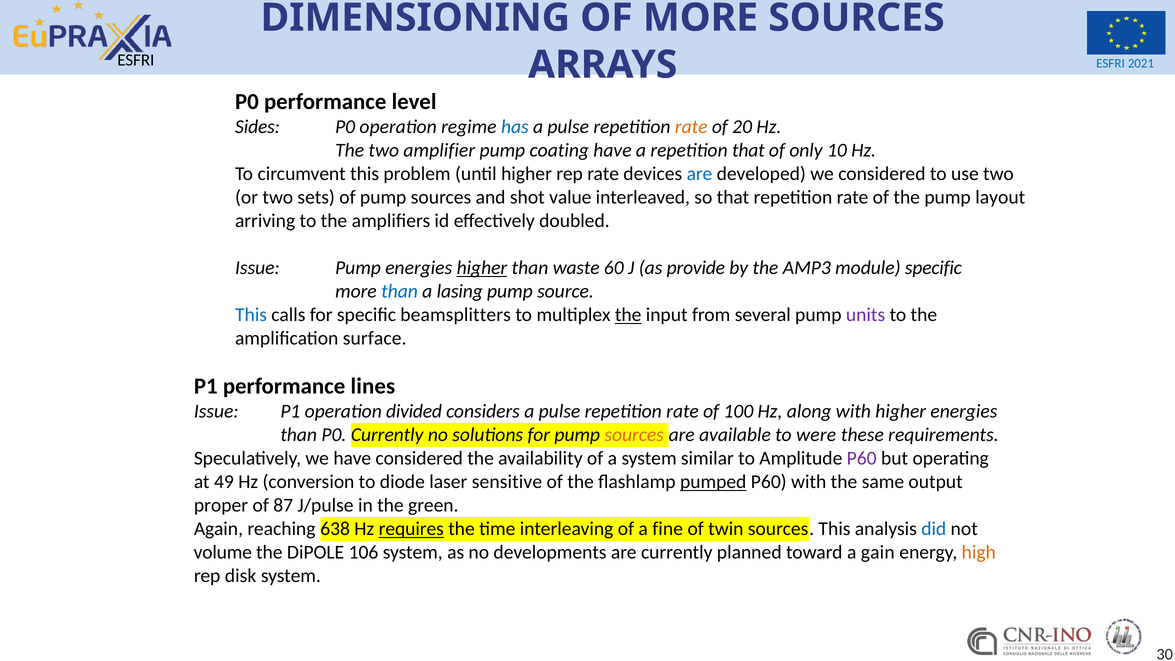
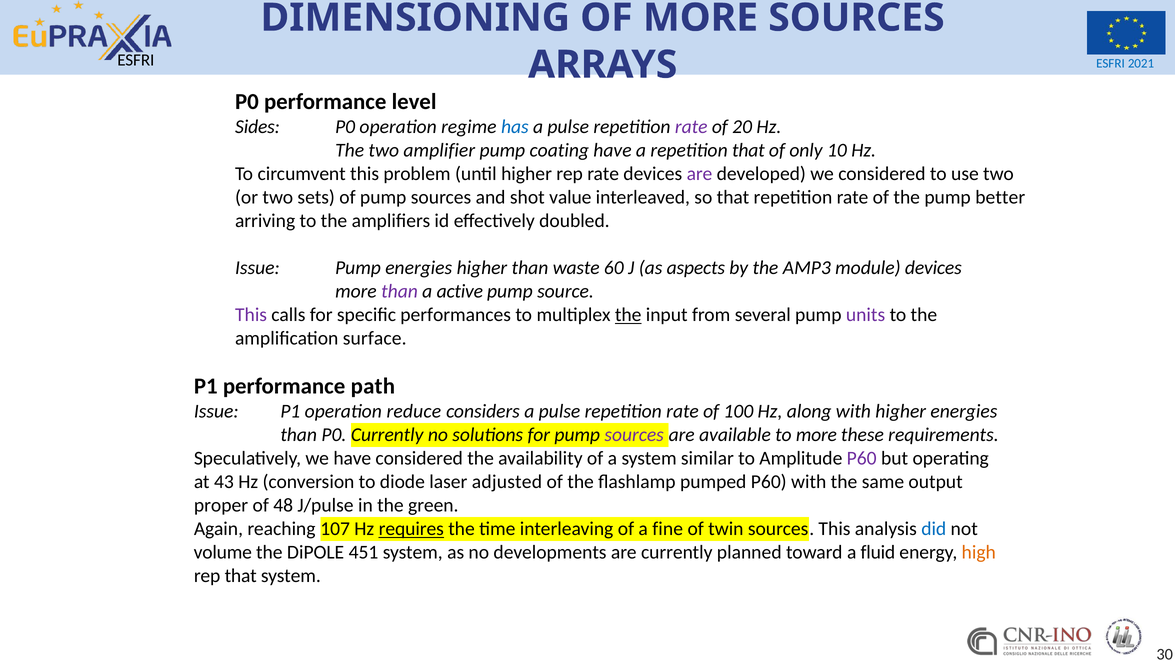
rate at (691, 127) colour: orange -> purple
are at (699, 174) colour: blue -> purple
layout: layout -> better
higher at (482, 268) underline: present -> none
provide: provide -> aspects
module specific: specific -> devices
than at (400, 291) colour: blue -> purple
lasing: lasing -> active
This at (251, 315) colour: blue -> purple
beamsplitters: beamsplitters -> performances
lines: lines -> path
divided: divided -> reduce
sources at (634, 435) colour: orange -> purple
to were: were -> more
49: 49 -> 43
sensitive: sensitive -> adjusted
pumped underline: present -> none
87: 87 -> 48
638: 638 -> 107
106: 106 -> 451
gain: gain -> fluid
rep disk: disk -> that
